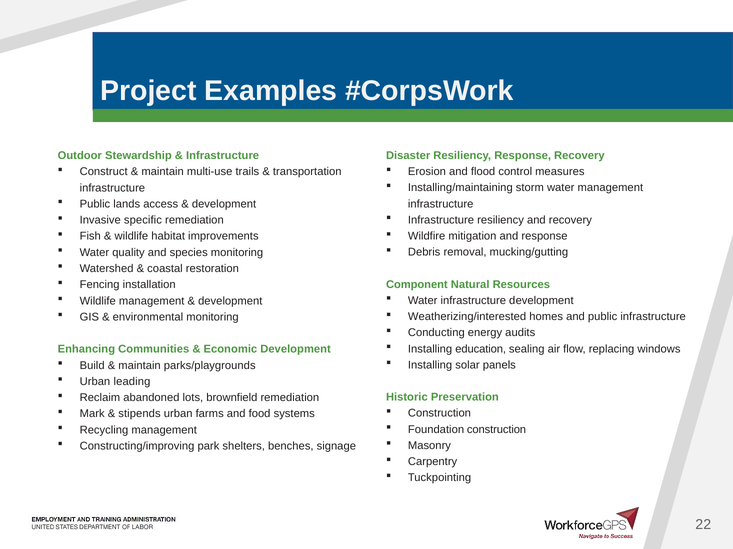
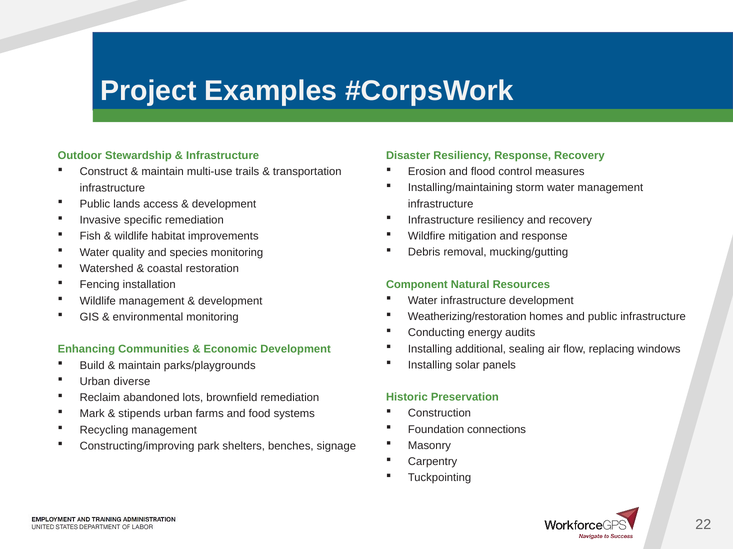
Weatherizing/interested: Weatherizing/interested -> Weatherizing/restoration
education: education -> additional
leading: leading -> diverse
Foundation construction: construction -> connections
